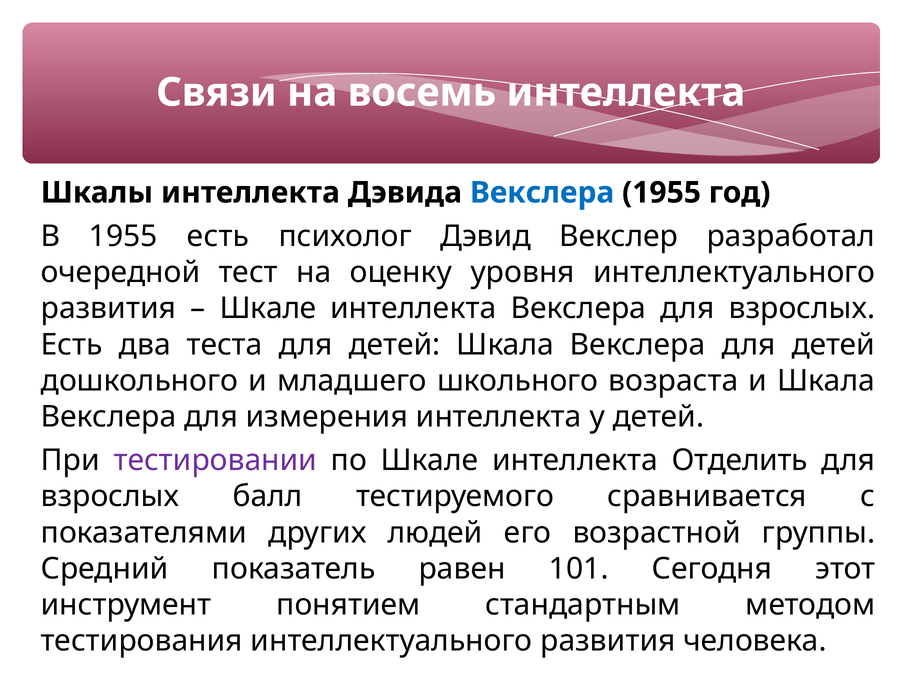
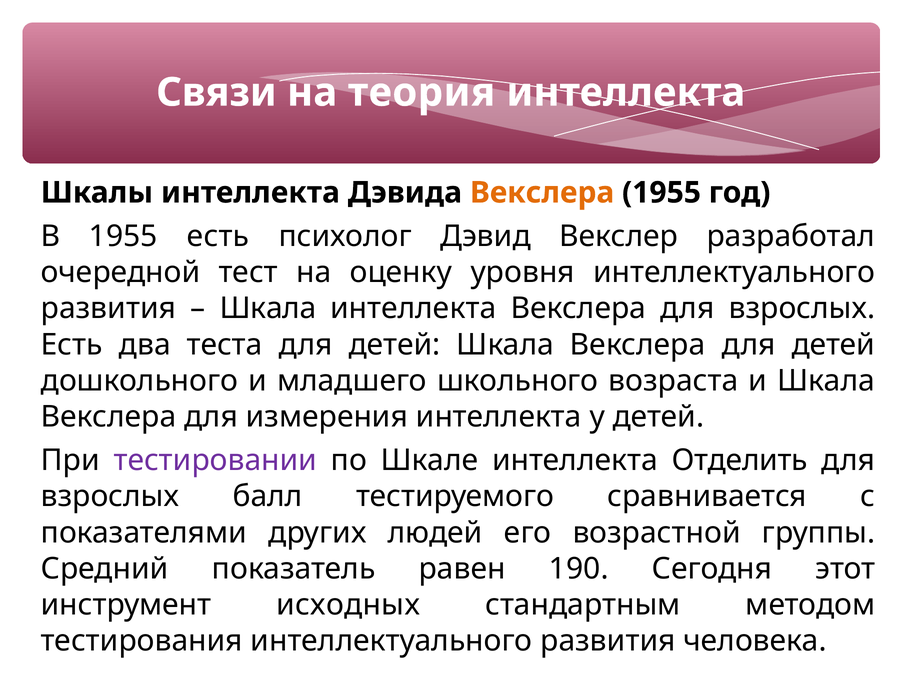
восемь: восемь -> теория
Векслера at (542, 192) colour: blue -> orange
Шкале at (268, 308): Шкале -> Шкала
101: 101 -> 190
понятием: понятием -> исходных
